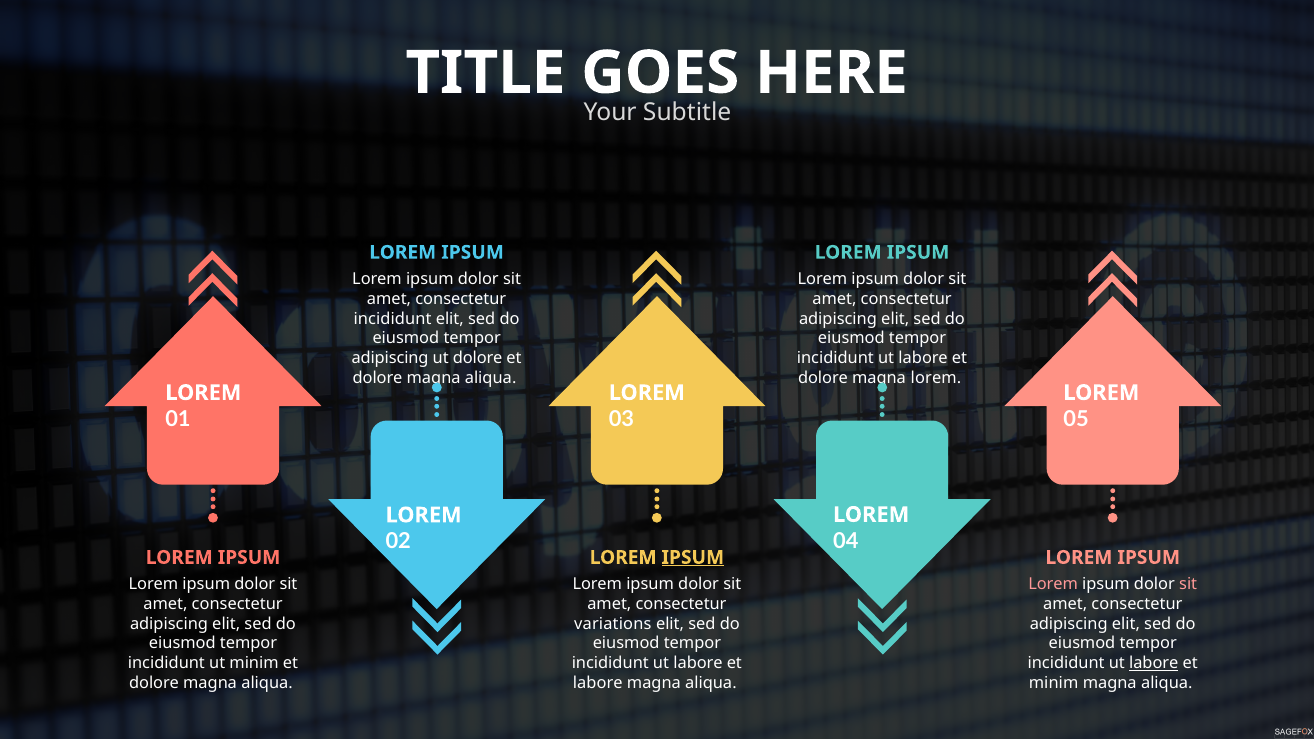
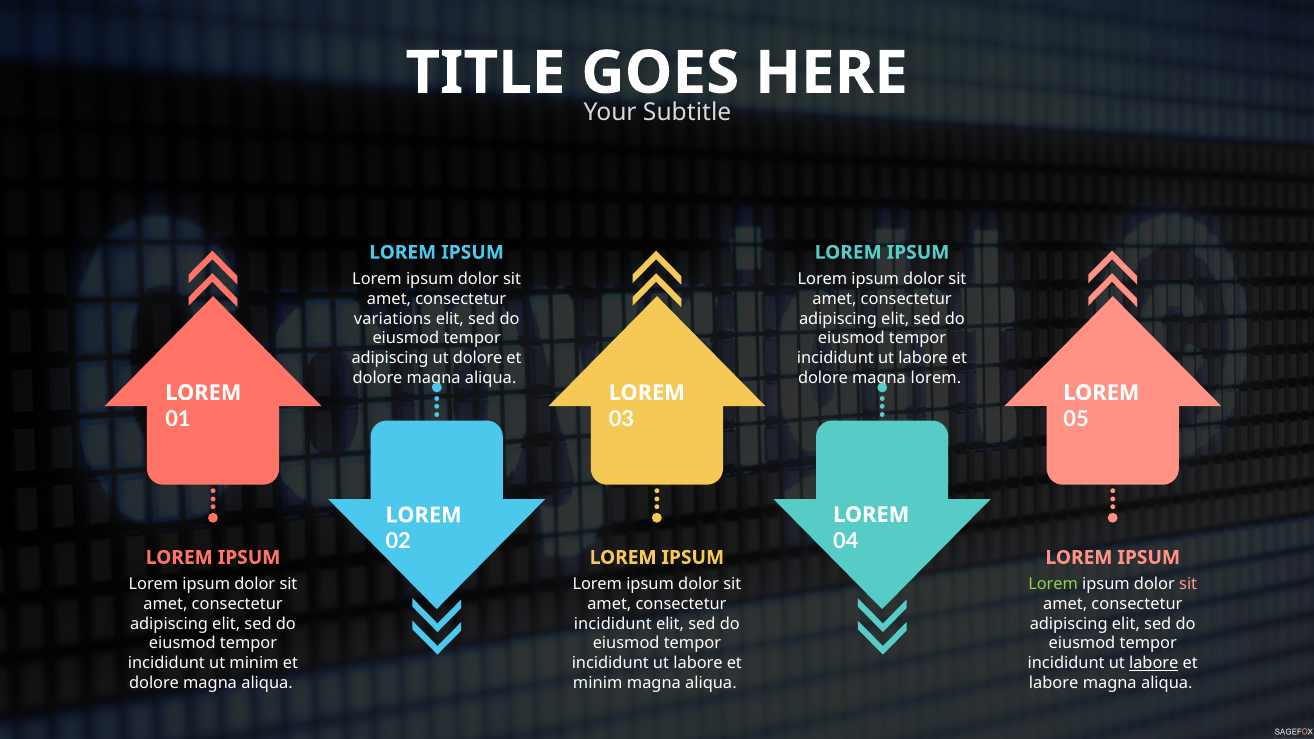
incididunt at (393, 319): incididunt -> variations
IPSUM at (693, 558) underline: present -> none
Lorem at (1053, 584) colour: pink -> light green
variations at (613, 624): variations -> incididunt
labore at (598, 683): labore -> minim
minim at (1054, 683): minim -> labore
